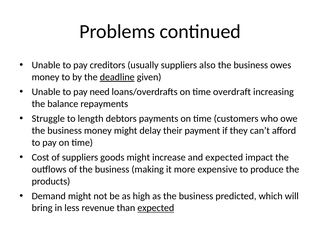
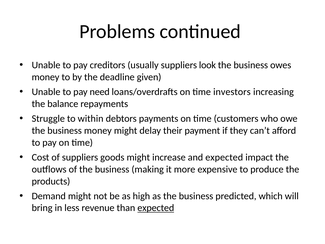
also: also -> look
deadline underline: present -> none
overdraft: overdraft -> investors
length: length -> within
